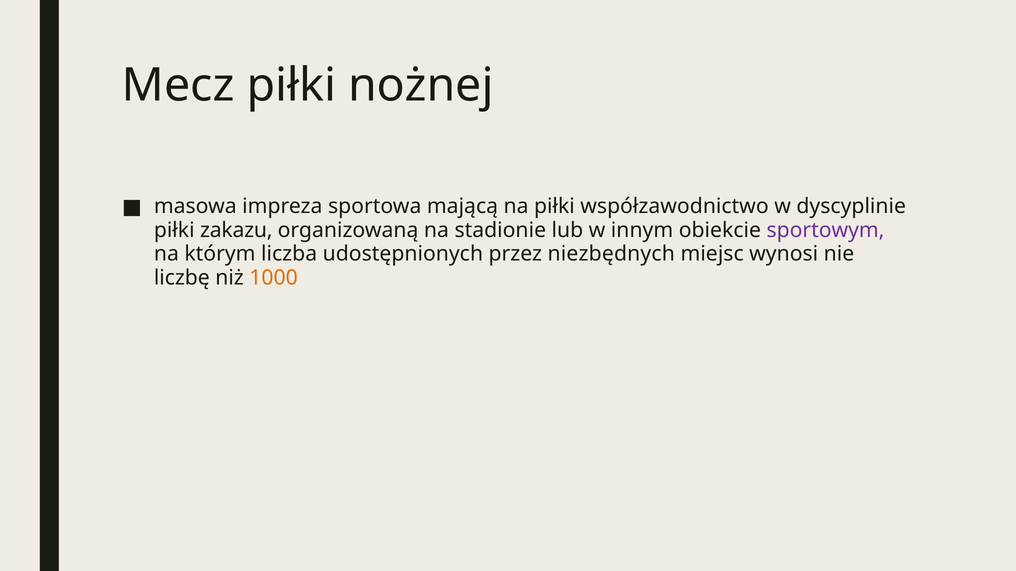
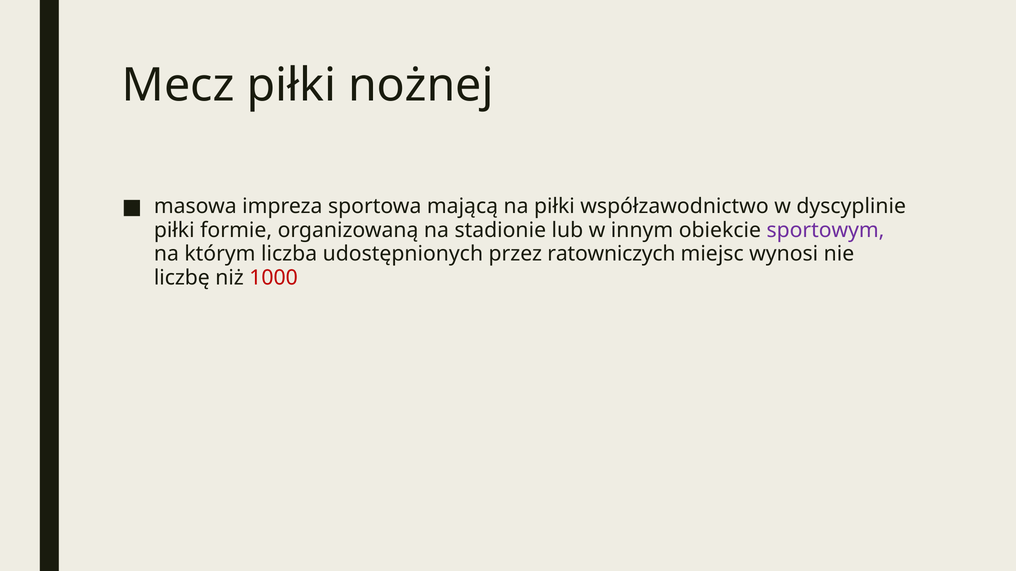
zakazu: zakazu -> formie
niezbędnych: niezbędnych -> ratowniczych
1000 colour: orange -> red
